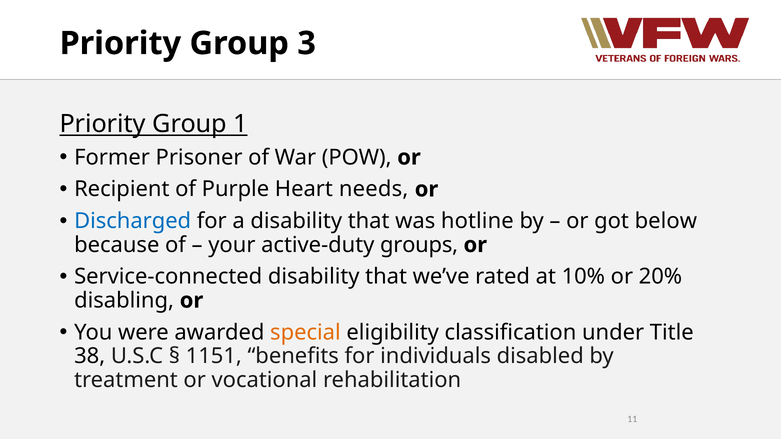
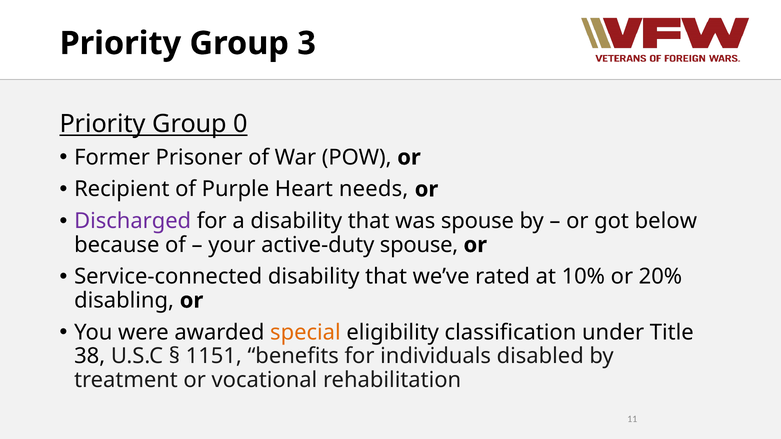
1: 1 -> 0
Discharged colour: blue -> purple
was hotline: hotline -> spouse
active-duty groups: groups -> spouse
